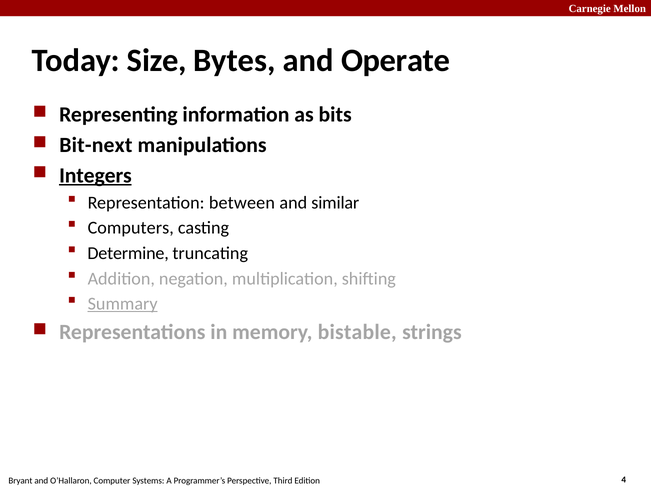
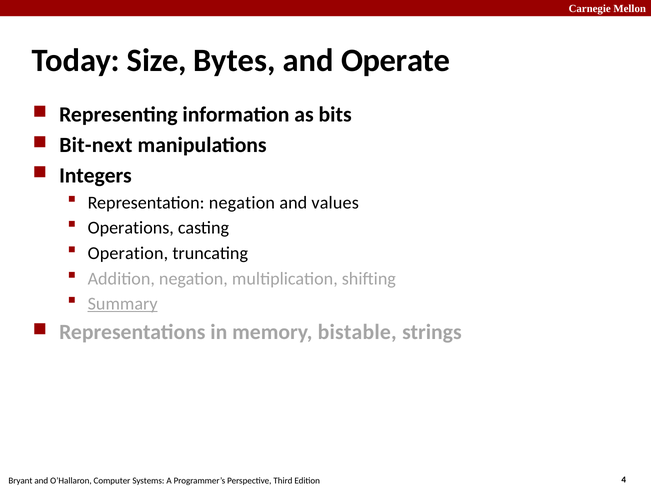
Integers underline: present -> none
Representation between: between -> negation
similar: similar -> values
Computers: Computers -> Operations
Determine: Determine -> Operation
